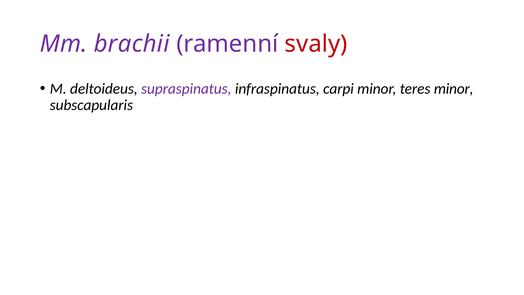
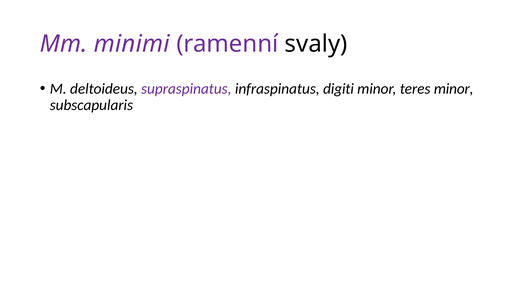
brachii: brachii -> minimi
svaly colour: red -> black
carpi: carpi -> digiti
